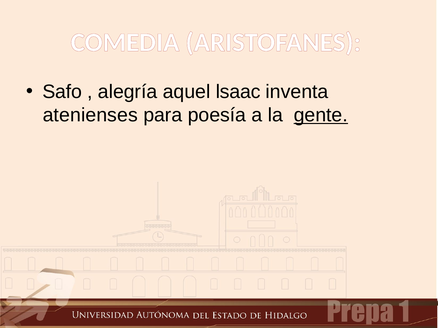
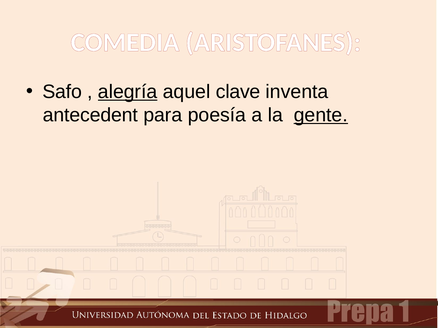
alegría underline: none -> present
lsaac: lsaac -> clave
atenienses: atenienses -> antecedent
